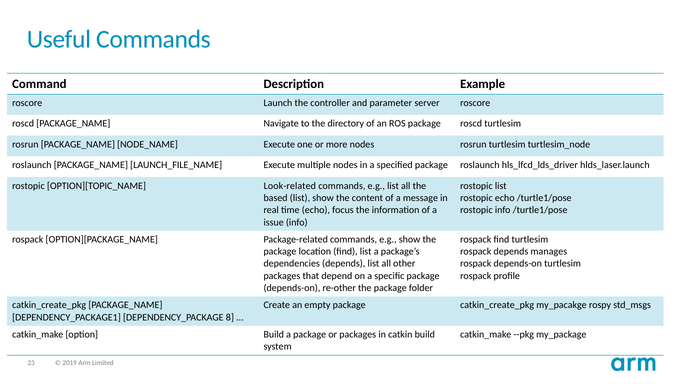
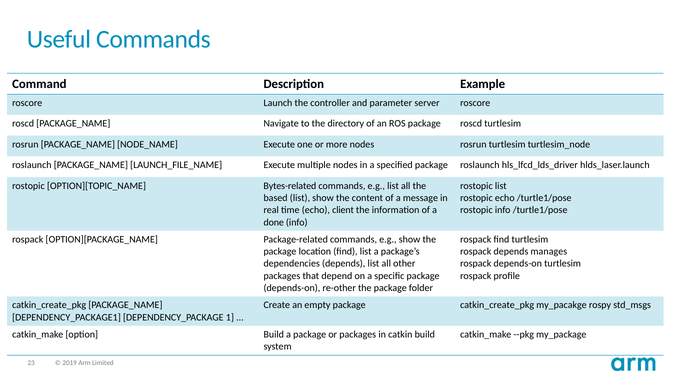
Look-related: Look-related -> Bytes-related
focus: focus -> client
issue: issue -> done
8: 8 -> 1
